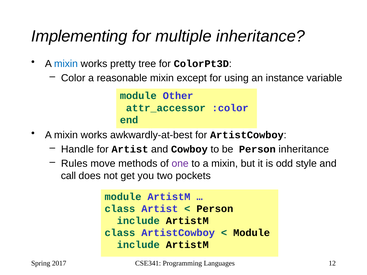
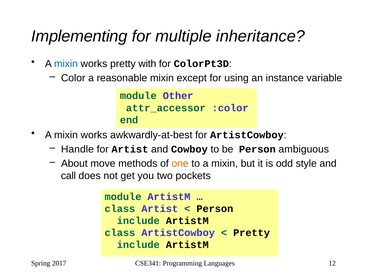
tree: tree -> with
Person inheritance: inheritance -> ambiguous
Rules: Rules -> About
one colour: purple -> orange
Module at (252, 233): Module -> Pretty
